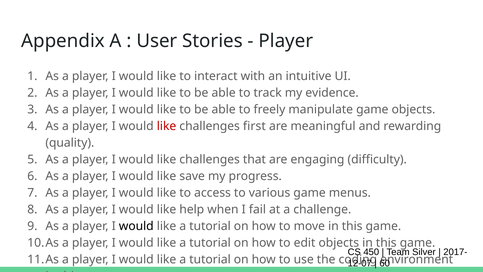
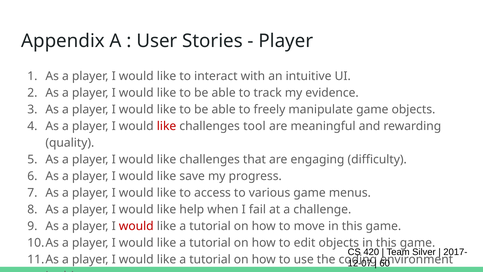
first: first -> tool
would at (136, 226) colour: black -> red
450: 450 -> 420
